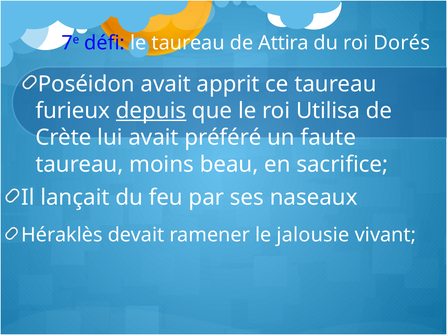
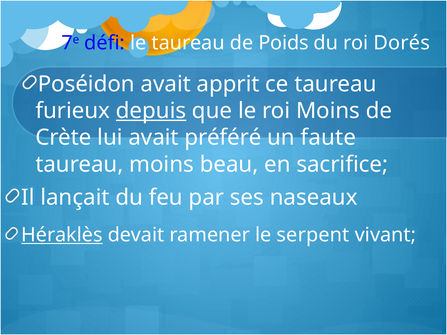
Attira: Attira -> Poids
roi Utilisa: Utilisa -> Moins
Héraklès underline: none -> present
jalousie: jalousie -> serpent
